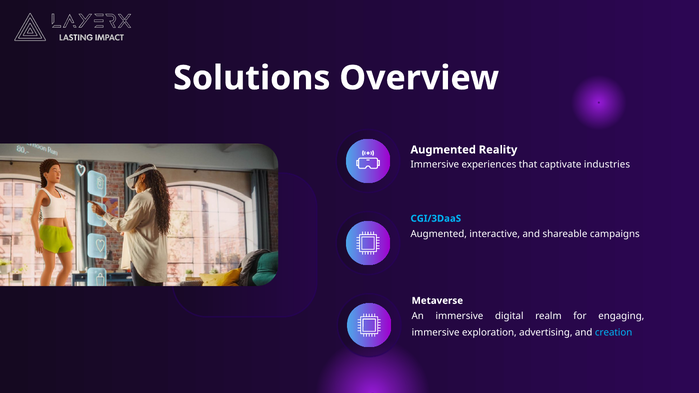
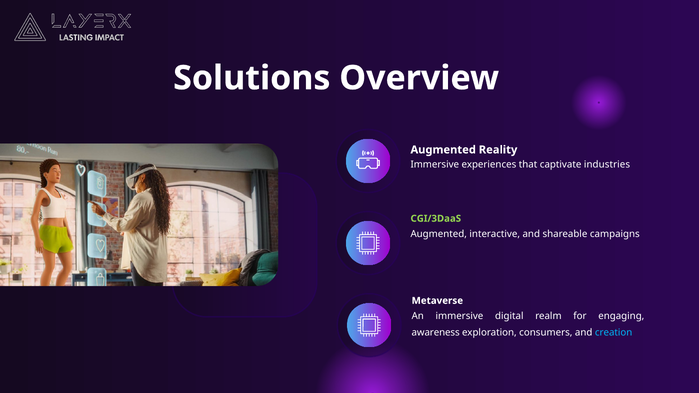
CGI/3DaaS colour: light blue -> light green
immersive at (436, 333): immersive -> awareness
advertising: advertising -> consumers
